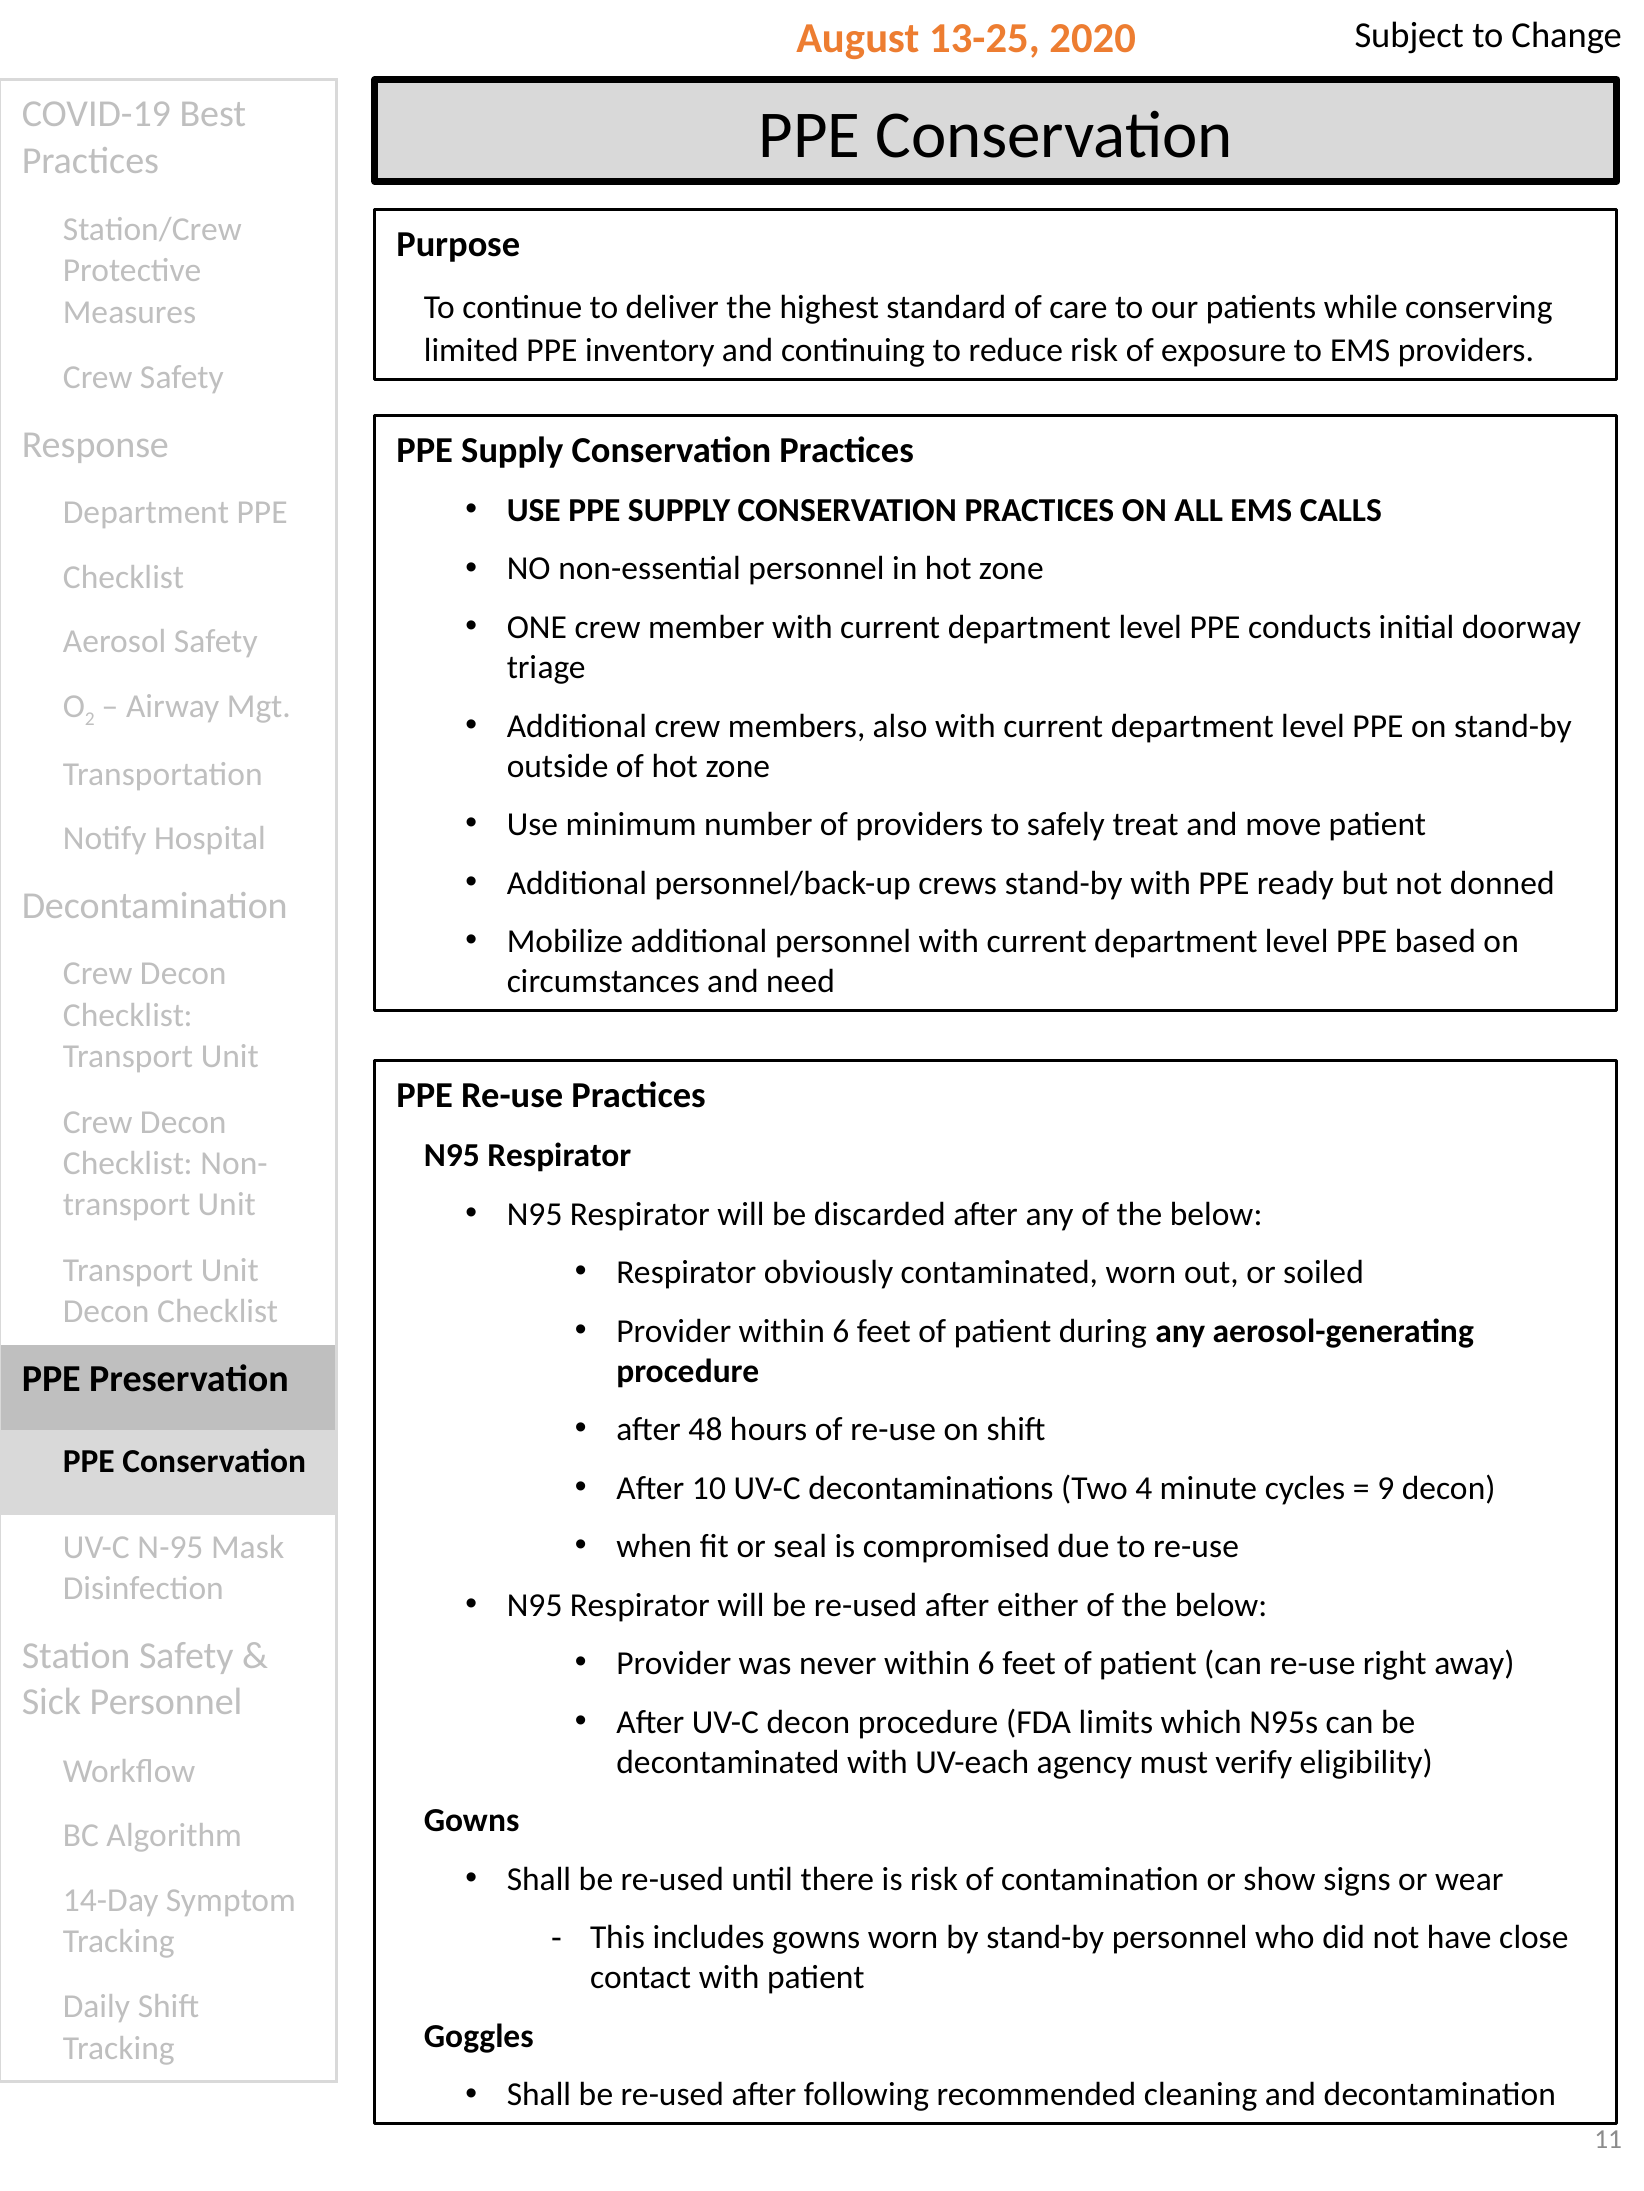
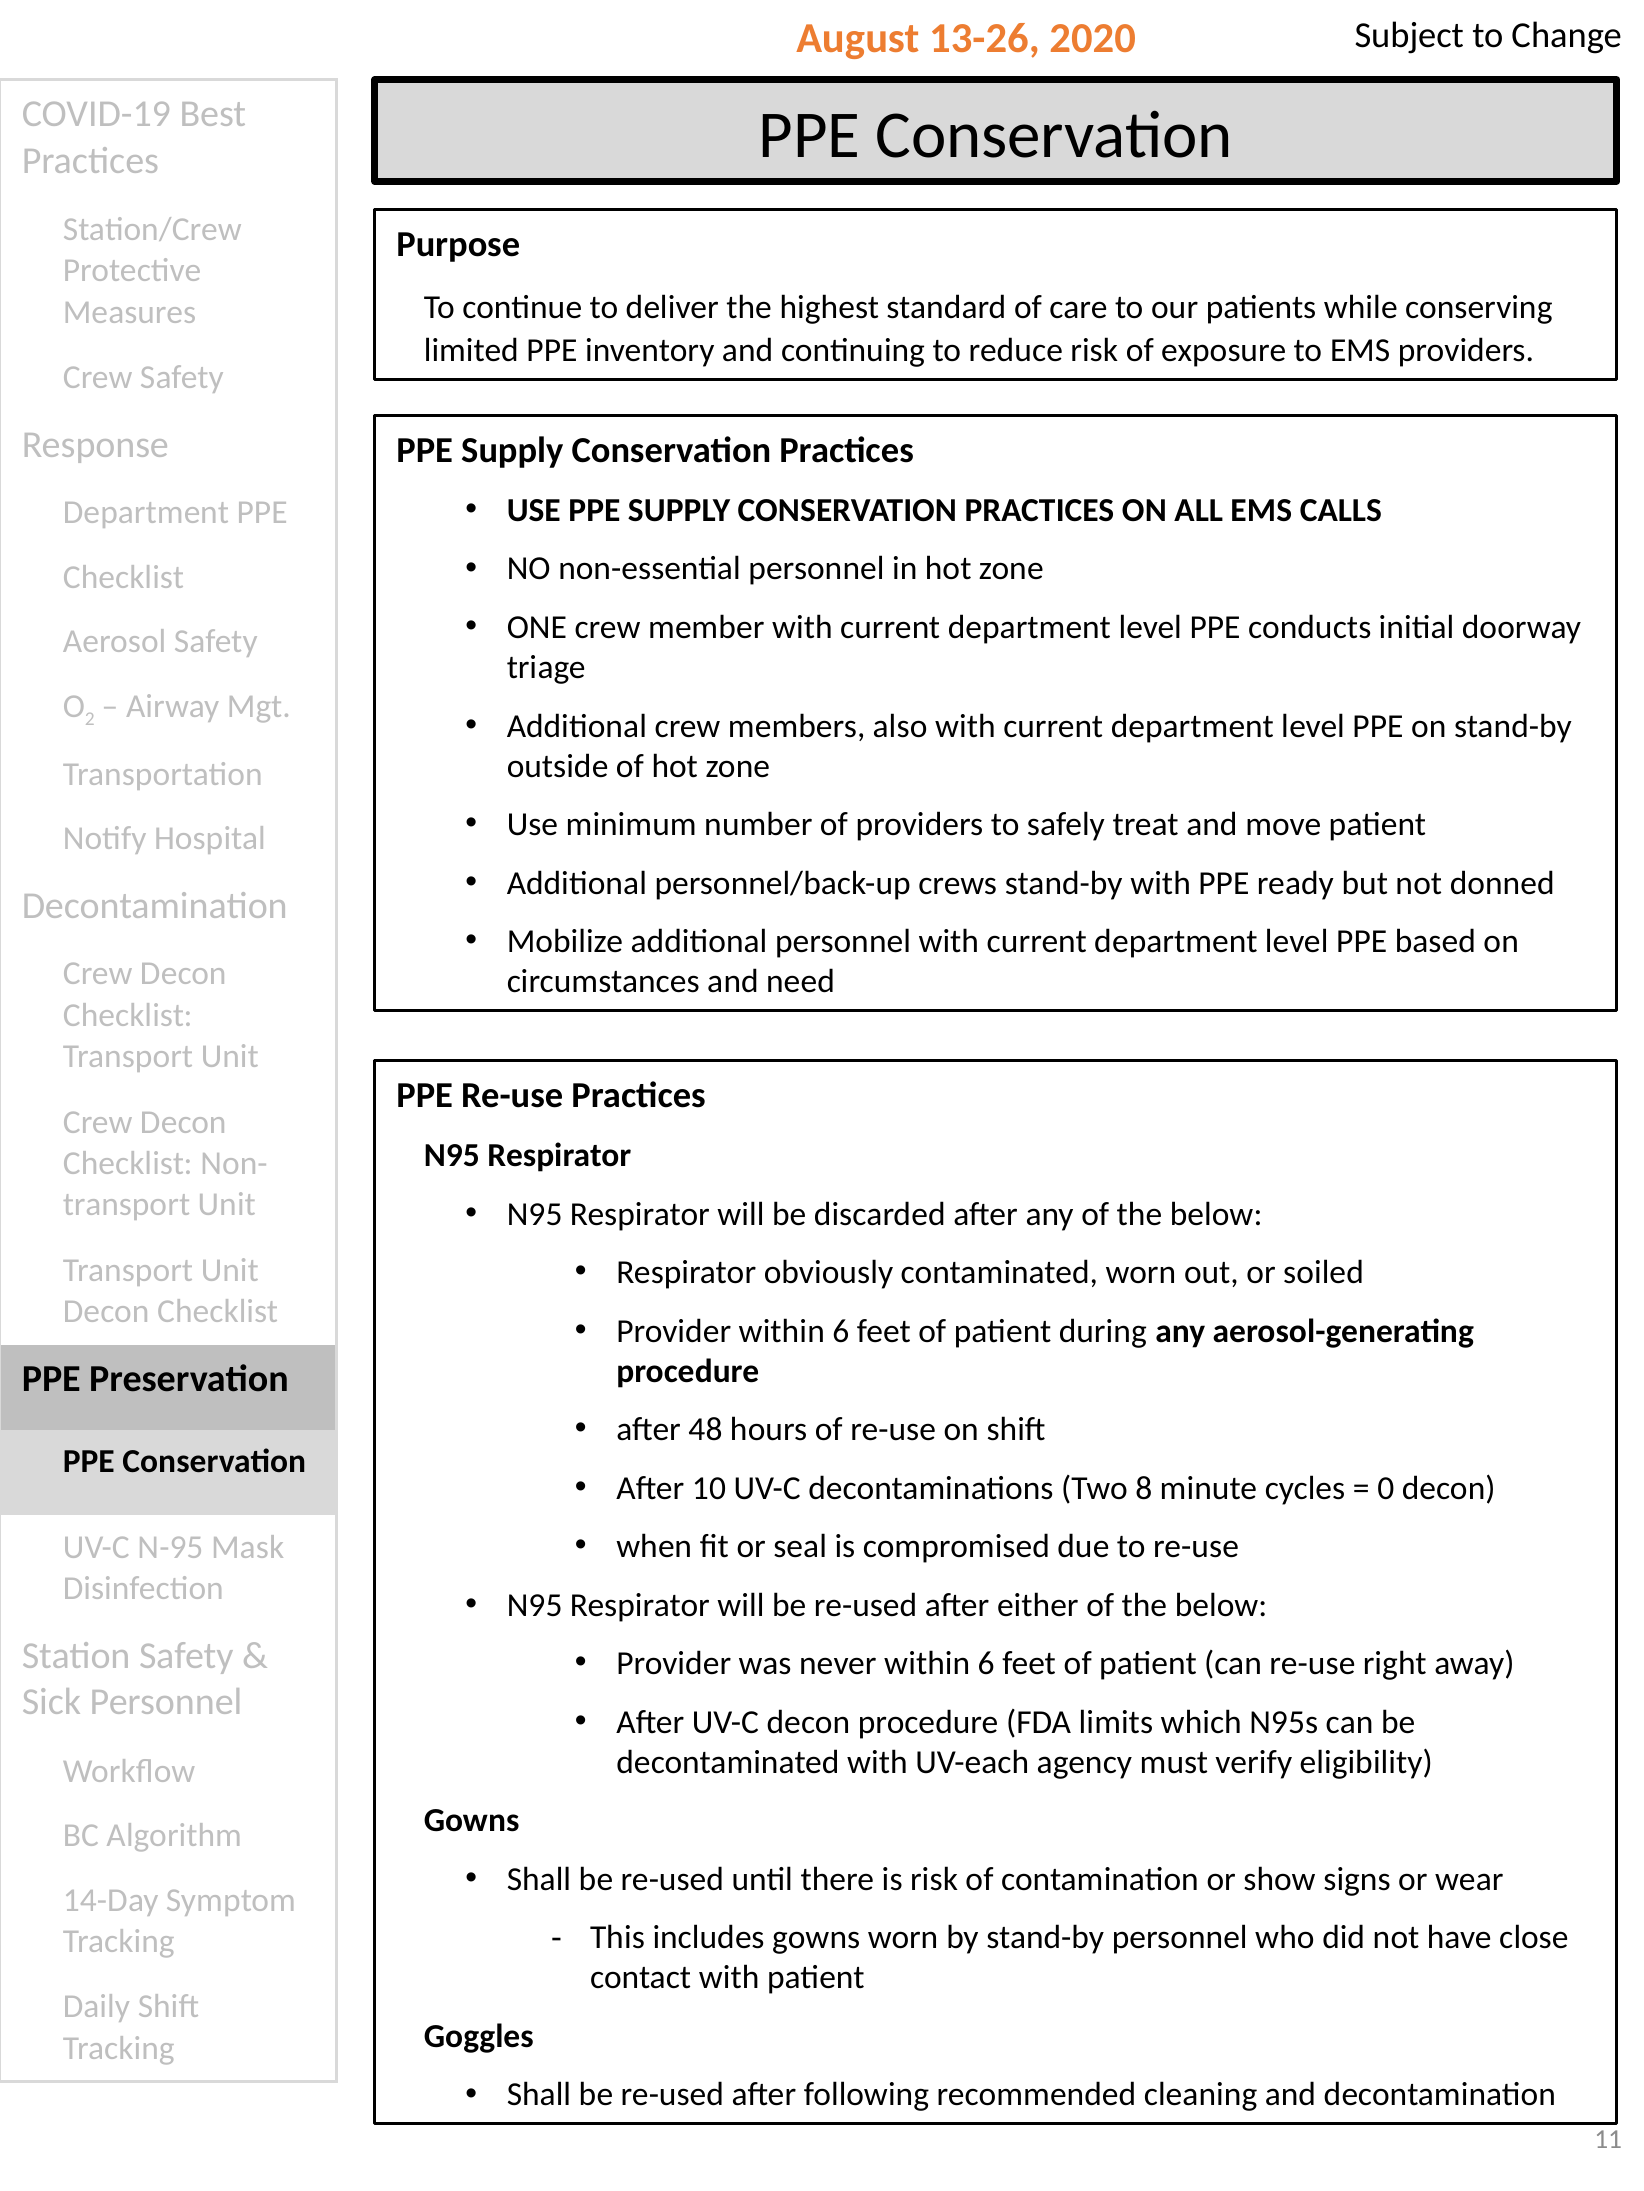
13-25: 13-25 -> 13-26
4: 4 -> 8
9: 9 -> 0
